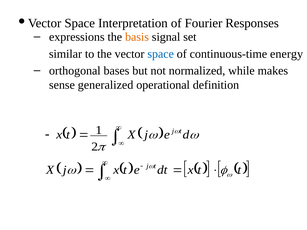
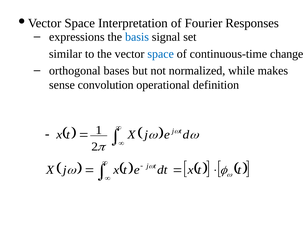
basis colour: orange -> blue
energy: energy -> change
generalized: generalized -> convolution
